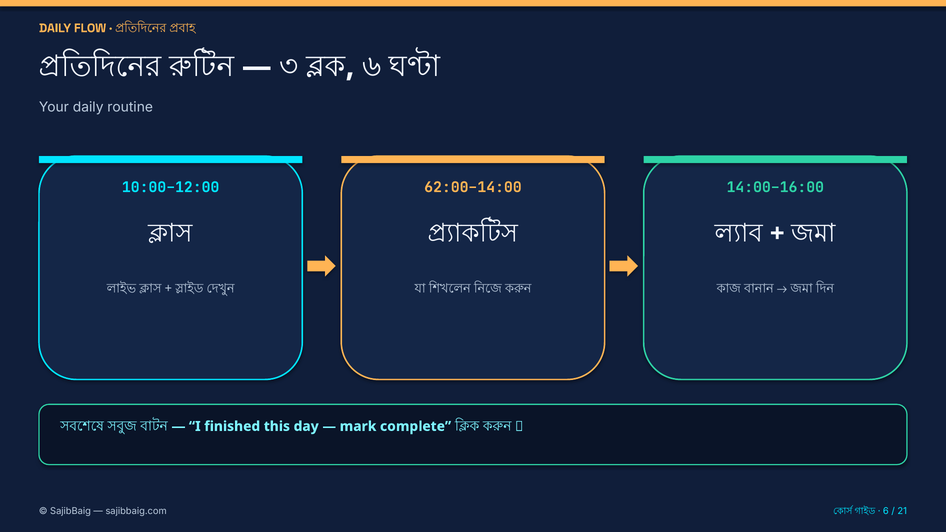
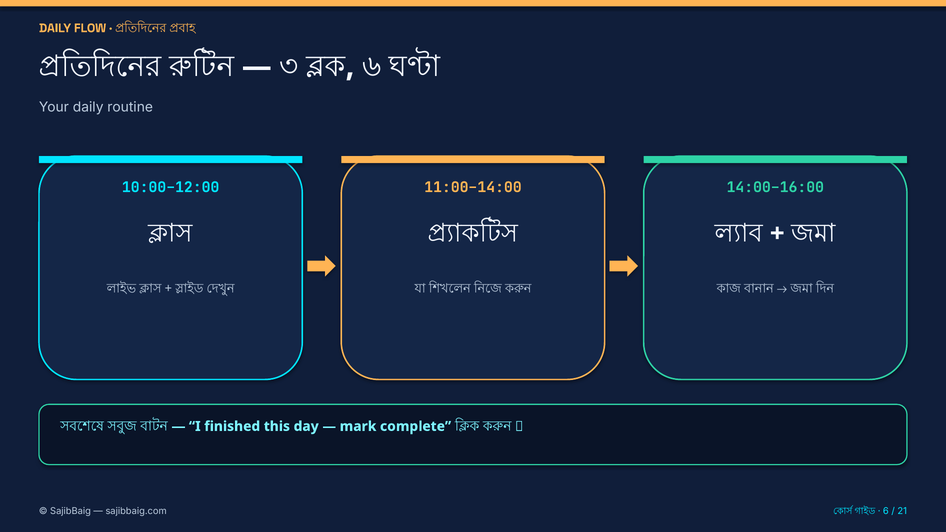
62:00–14:00: 62:00–14:00 -> 11:00–14:00
